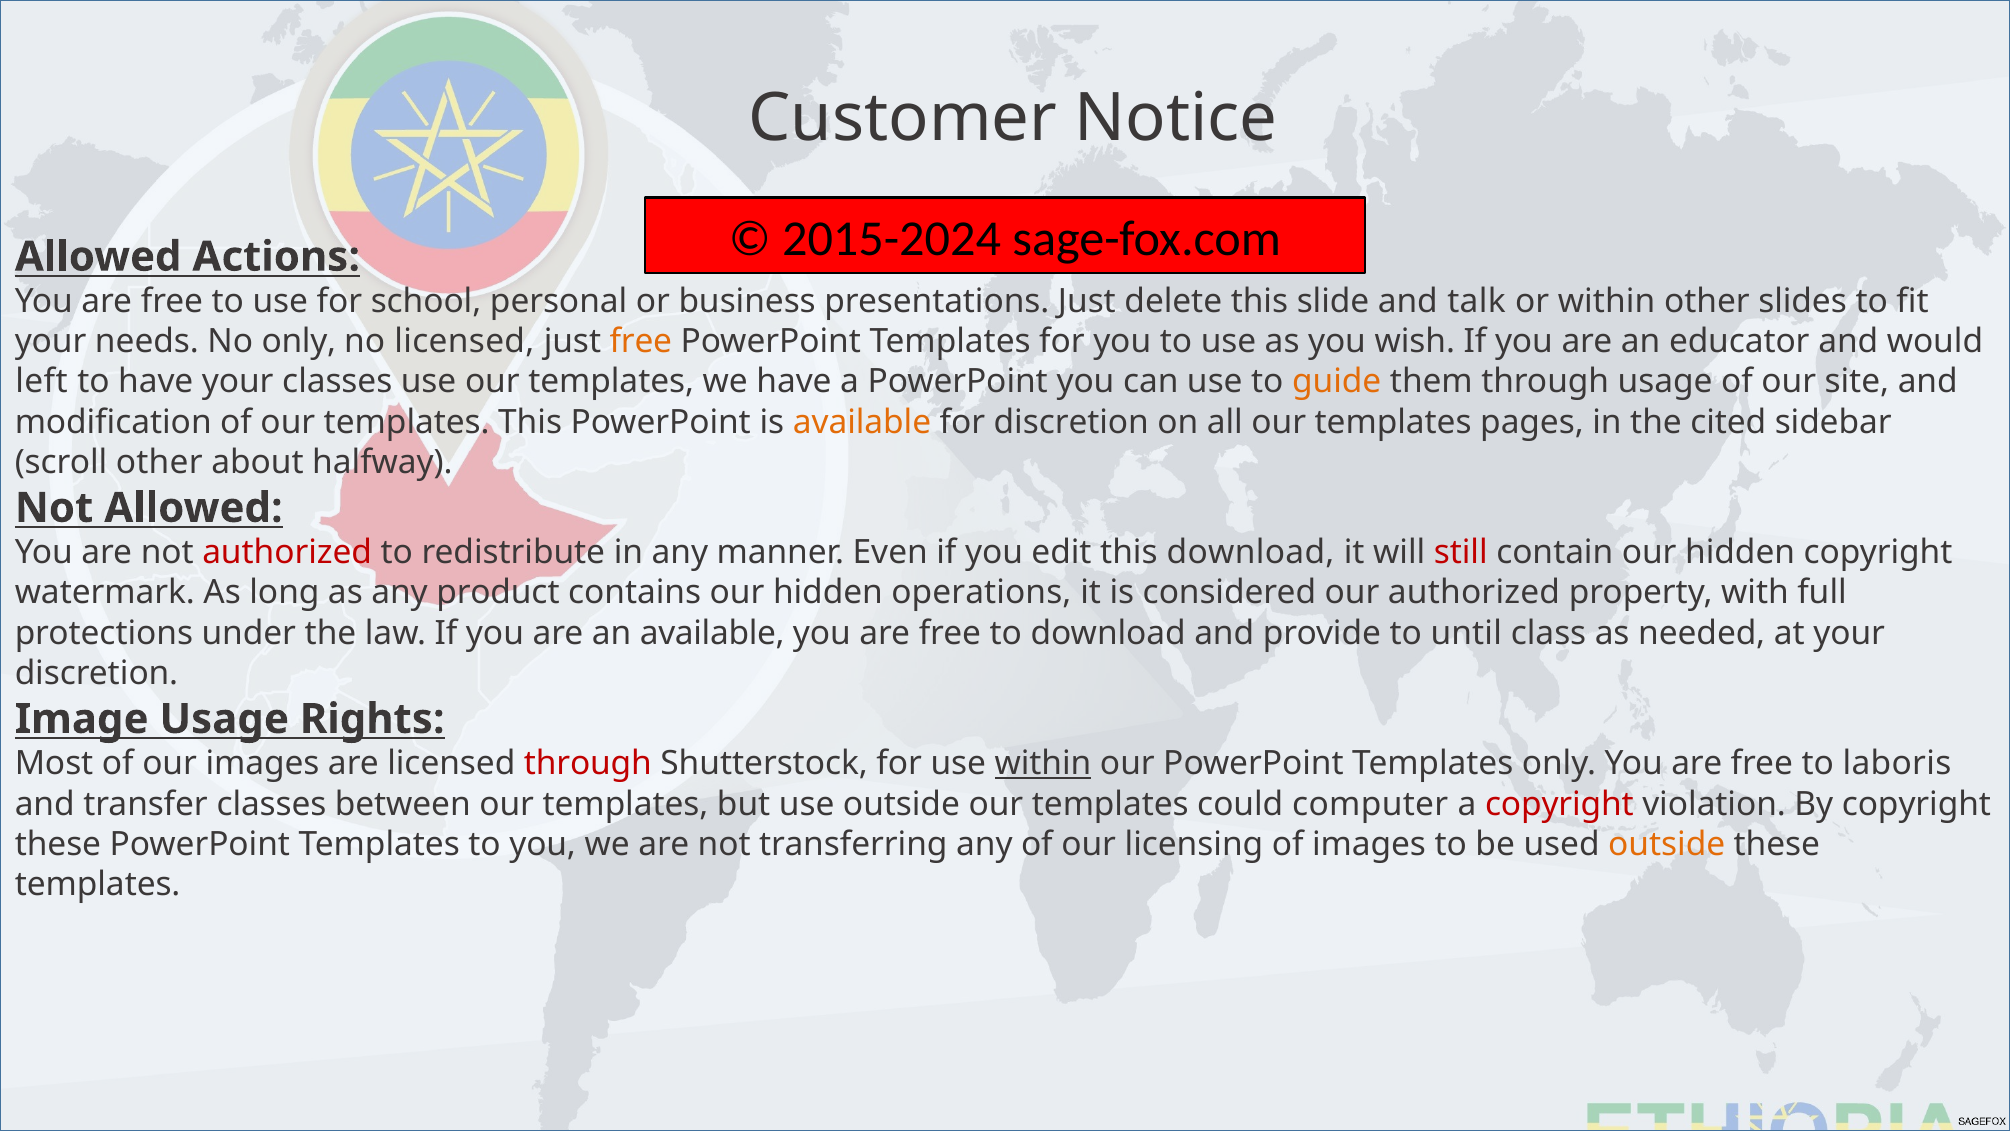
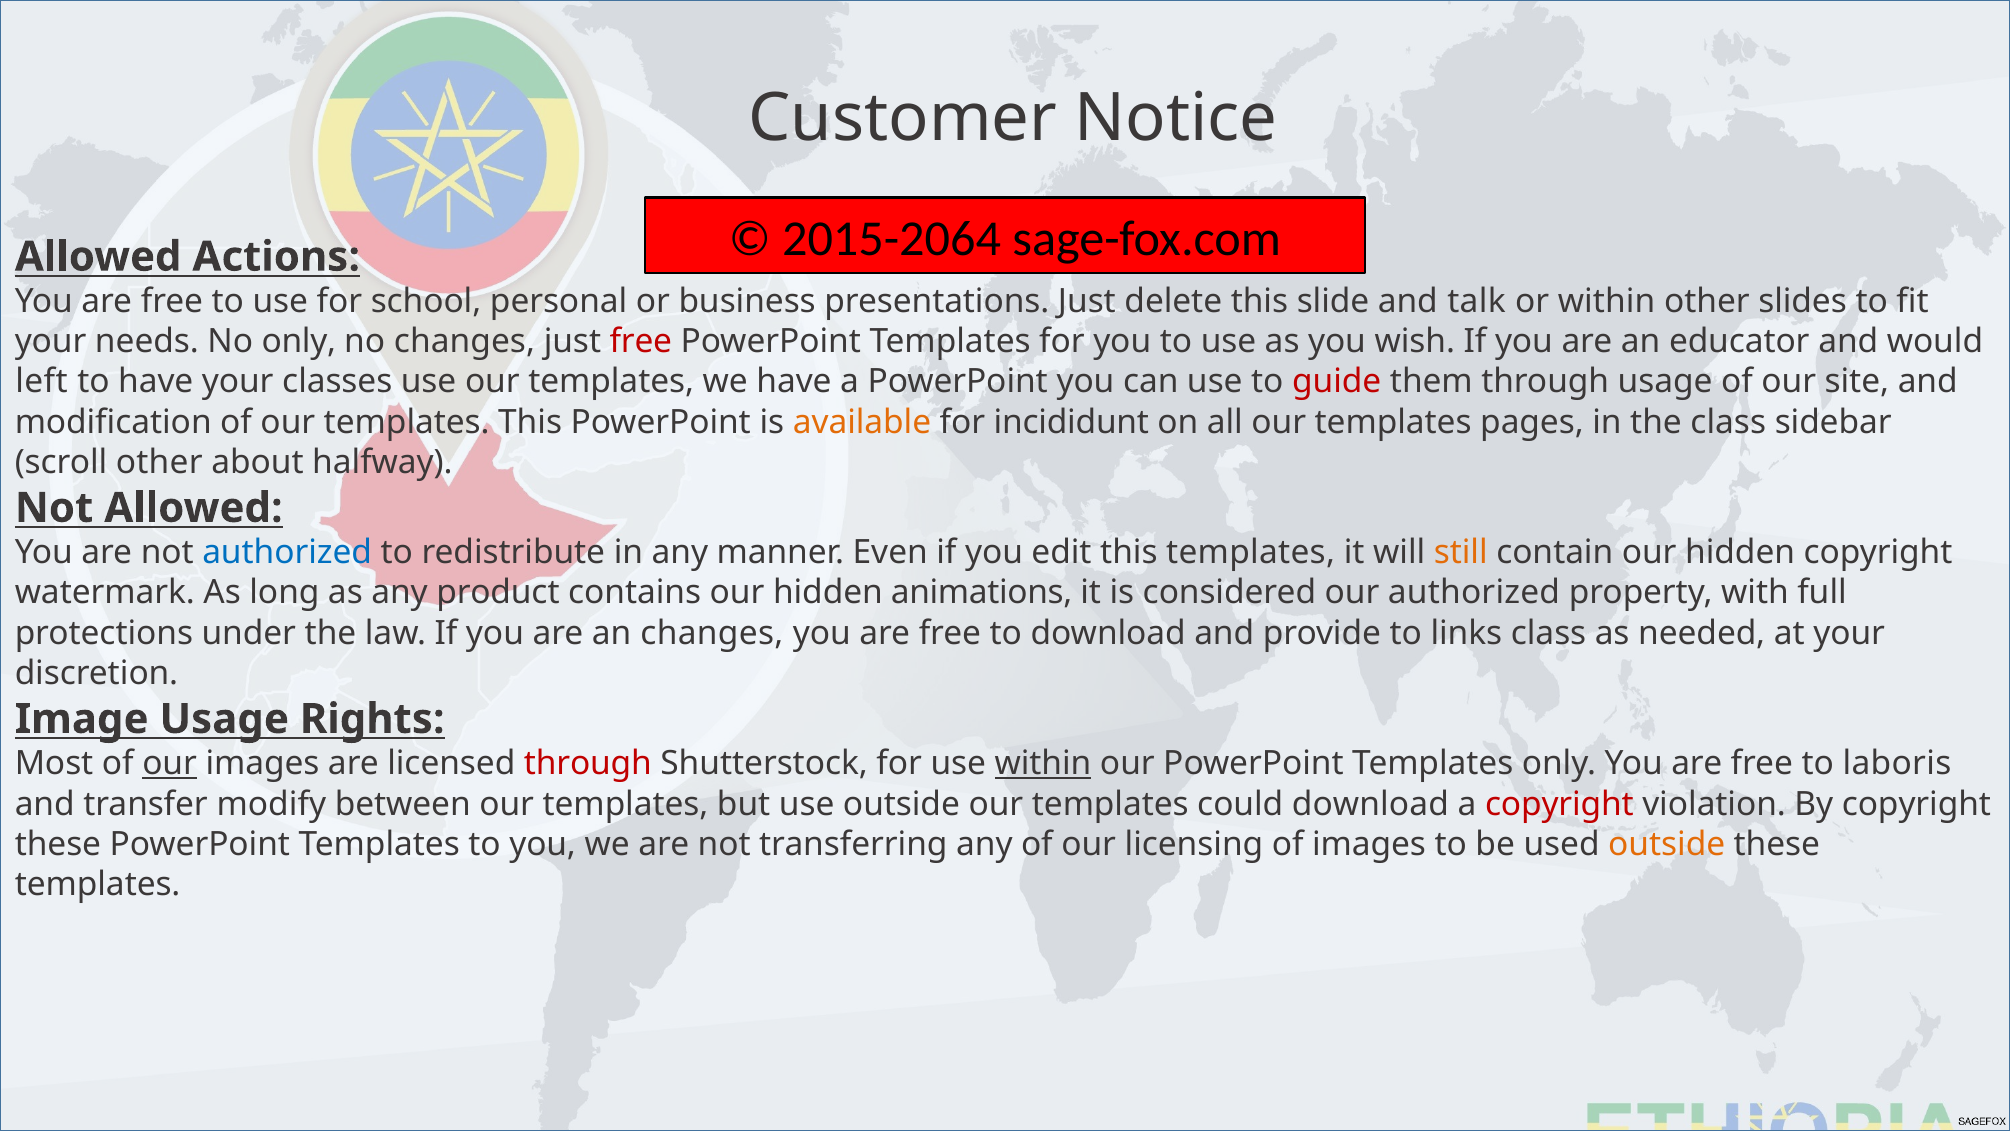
2015-2024: 2015-2024 -> 2015-2064
no licensed: licensed -> changes
free at (641, 342) colour: orange -> red
guide colour: orange -> red
for discretion: discretion -> incididunt
the cited: cited -> class
authorized at (287, 553) colour: red -> blue
this download: download -> templates
still colour: red -> orange
operations: operations -> animations
an available: available -> changes
until: until -> links
our at (170, 764) underline: none -> present
transfer classes: classes -> modify
could computer: computer -> download
